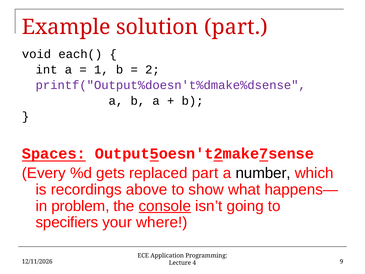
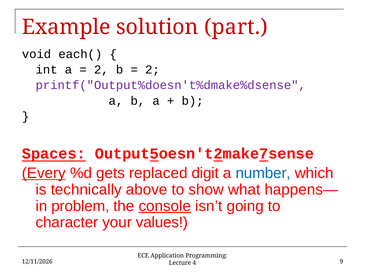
1 at (101, 70): 1 -> 2
Every underline: none -> present
replaced part: part -> digit
number colour: black -> blue
recordings: recordings -> technically
specifiers: specifiers -> character
where: where -> values
